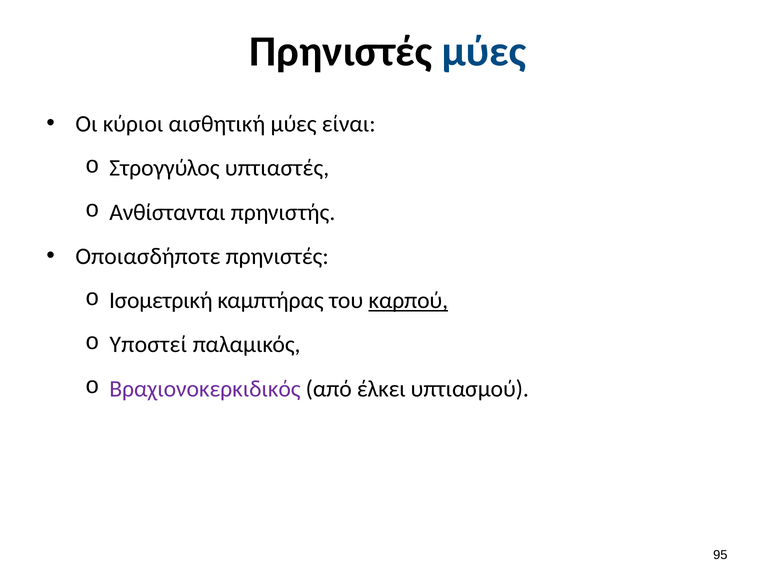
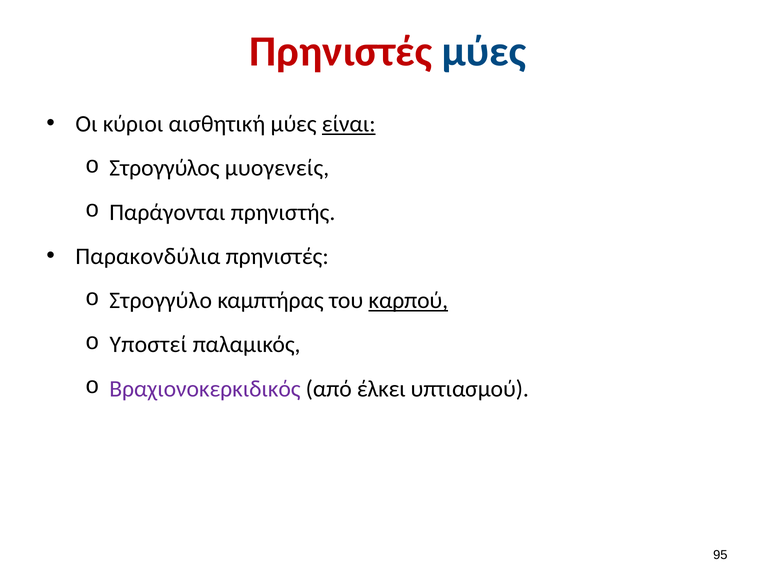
Πρηνιστές at (341, 51) colour: black -> red
είναι underline: none -> present
υπτιαστές: υπτιαστές -> μυογενείς
Ανθίστανται: Ανθίστανται -> Παράγονται
Οποιασδήποτε: Οποιασδήποτε -> Παρακονδύλια
Ισομετρική: Ισομετρική -> Στρογγύλο
